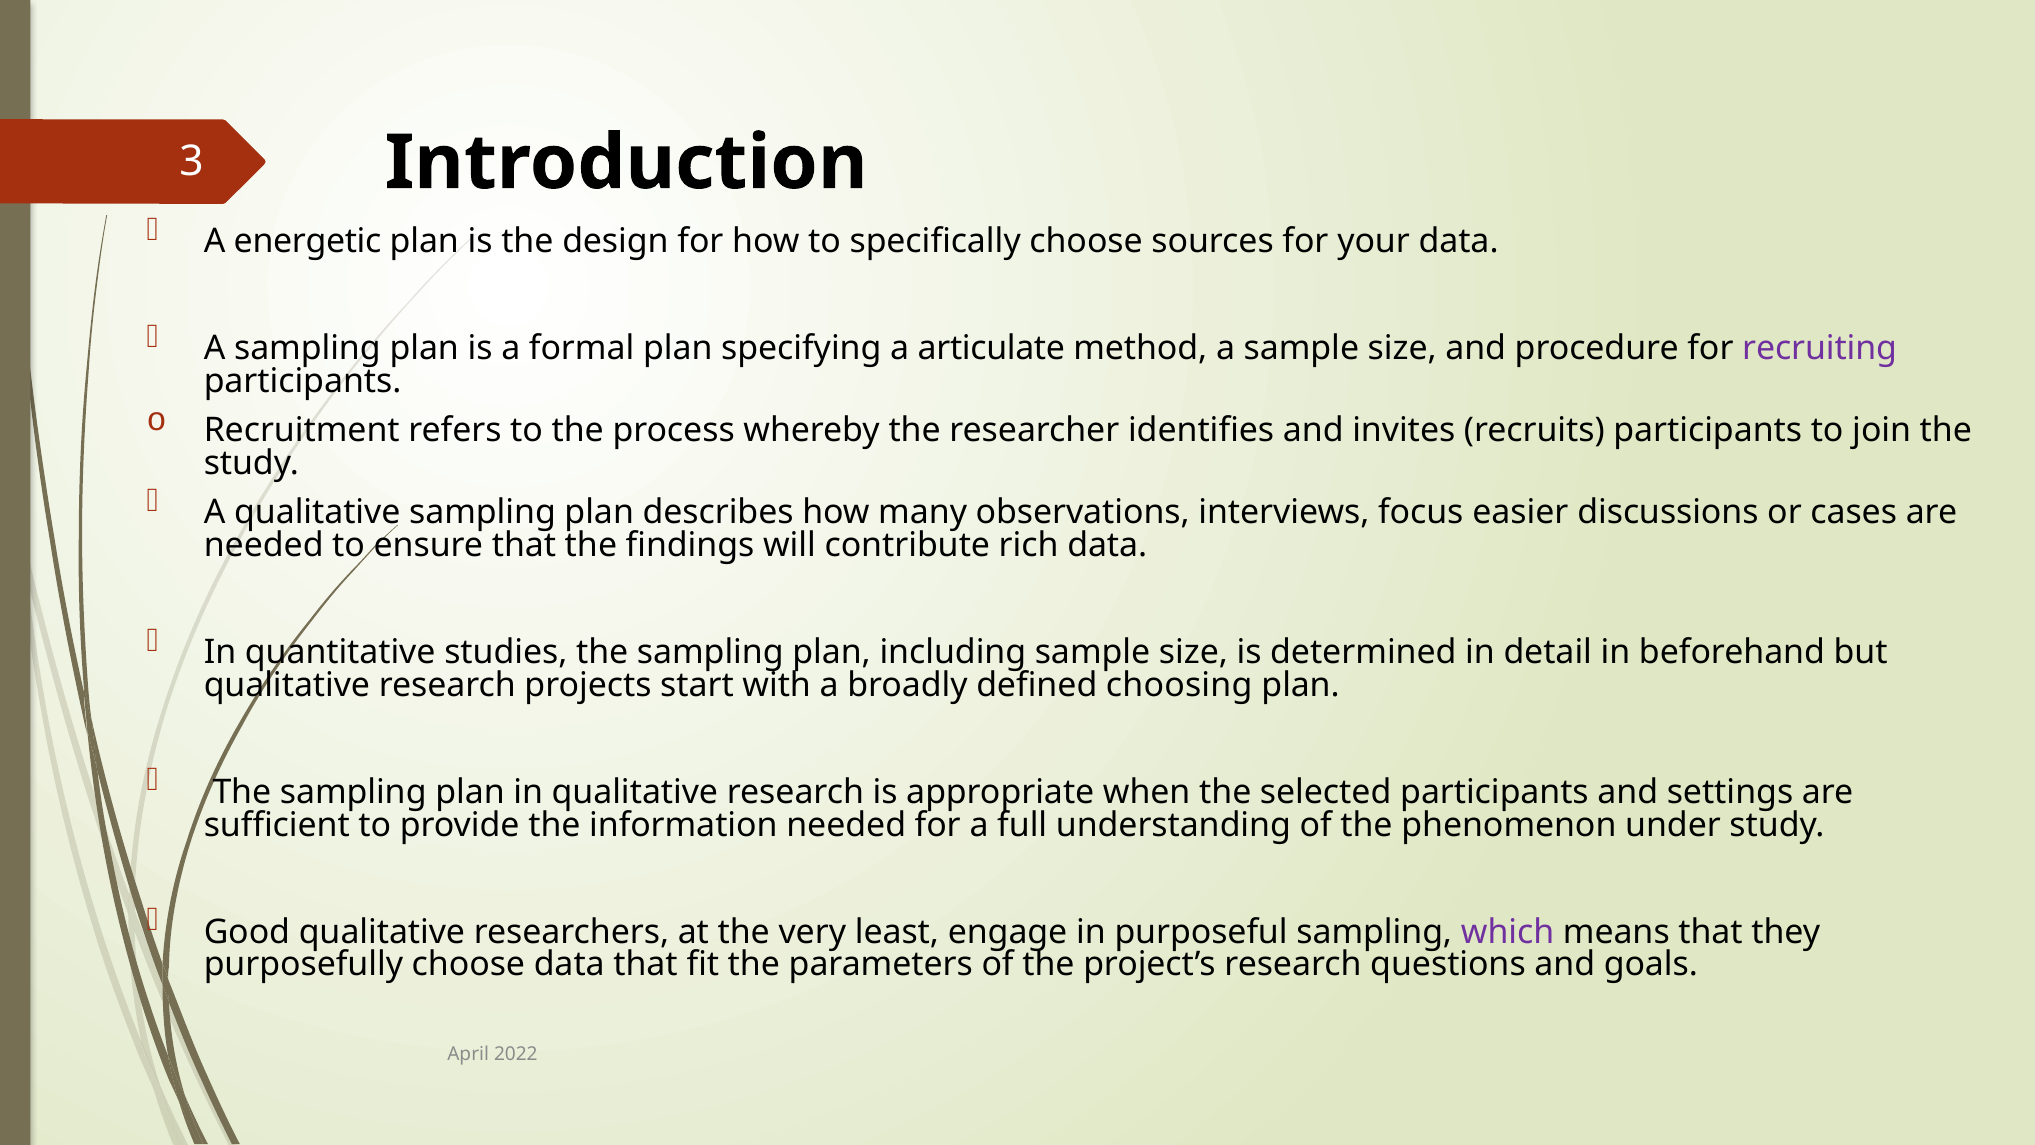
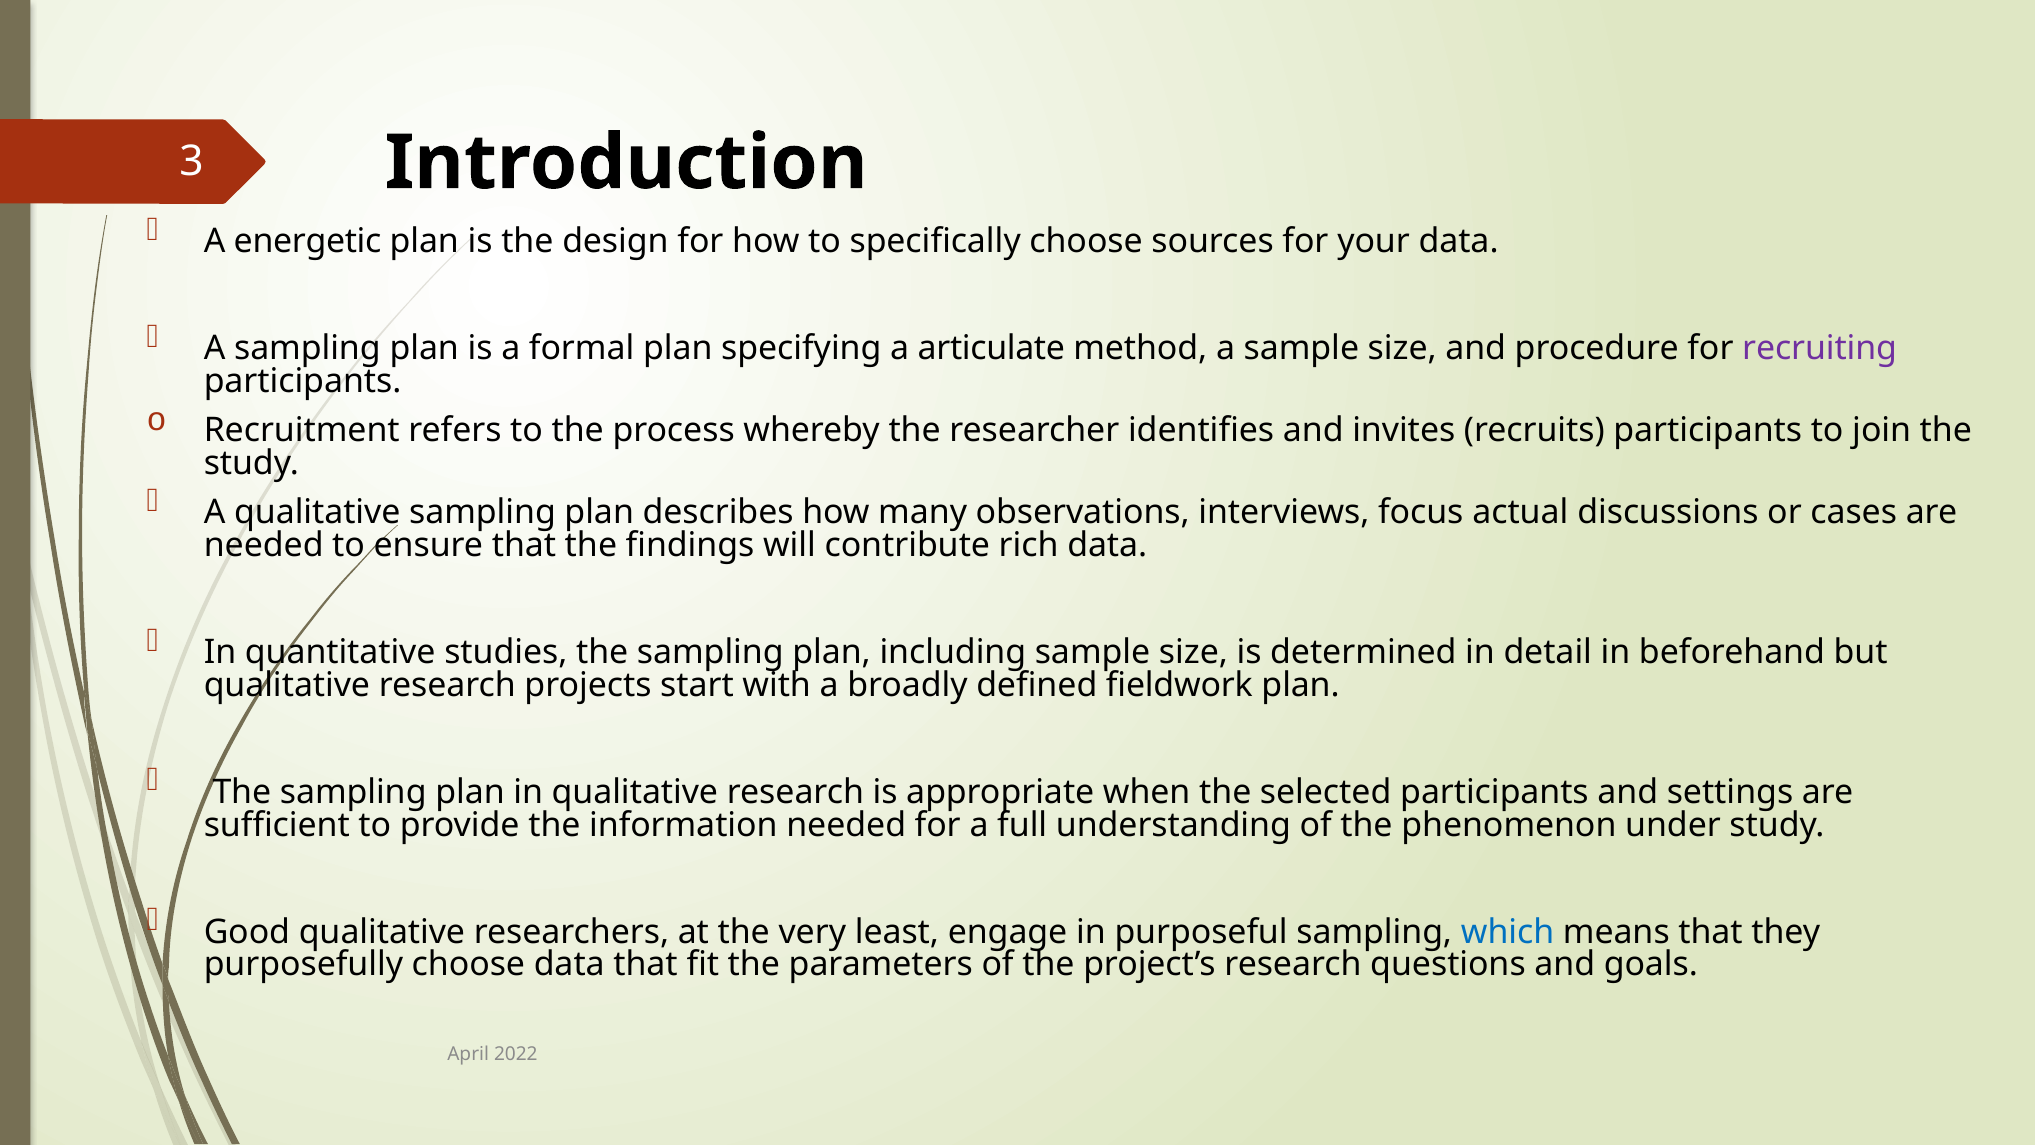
easier: easier -> actual
choosing: choosing -> fieldwork
which colour: purple -> blue
